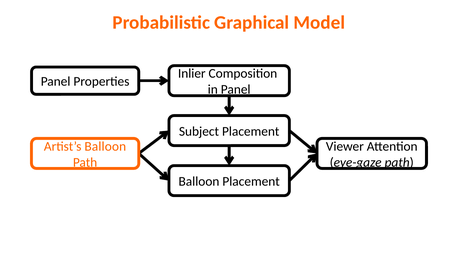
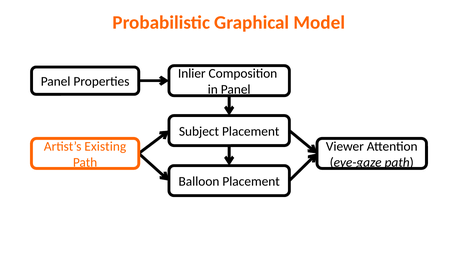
Artist’s Balloon: Balloon -> Existing
